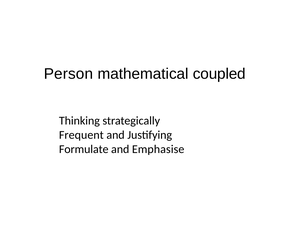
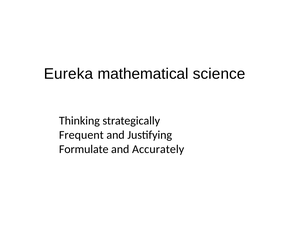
Person: Person -> Eureka
coupled: coupled -> science
Emphasise: Emphasise -> Accurately
